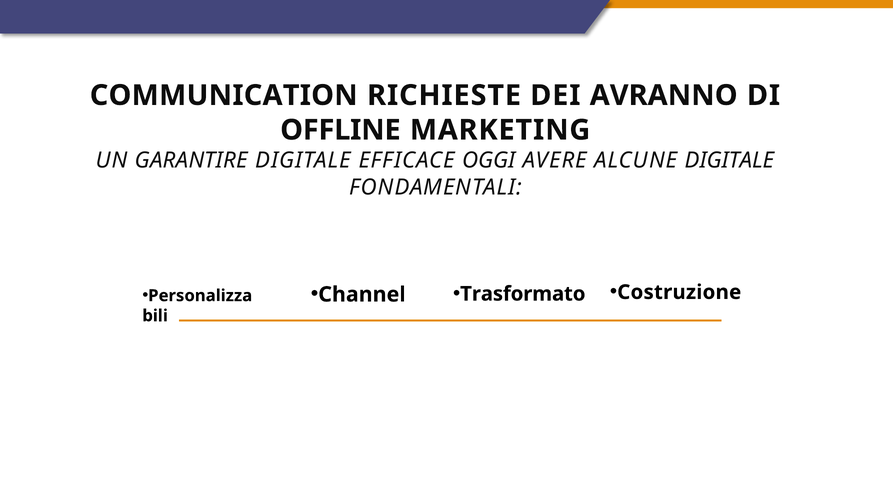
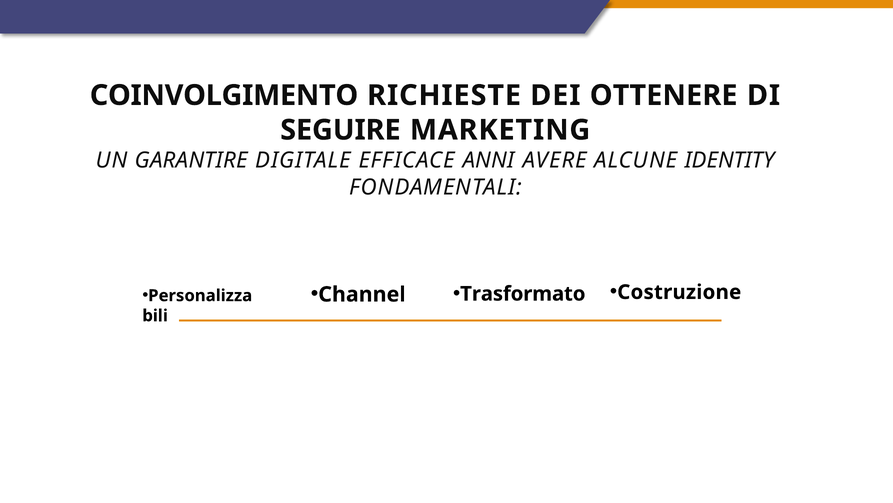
COMMUNICATION: COMMUNICATION -> COINVOLGIMENTO
AVRANNO: AVRANNO -> OTTENERE
OFFLINE: OFFLINE -> SEGUIRE
OGGI: OGGI -> ANNI
ALCUNE DIGITALE: DIGITALE -> IDENTITY
